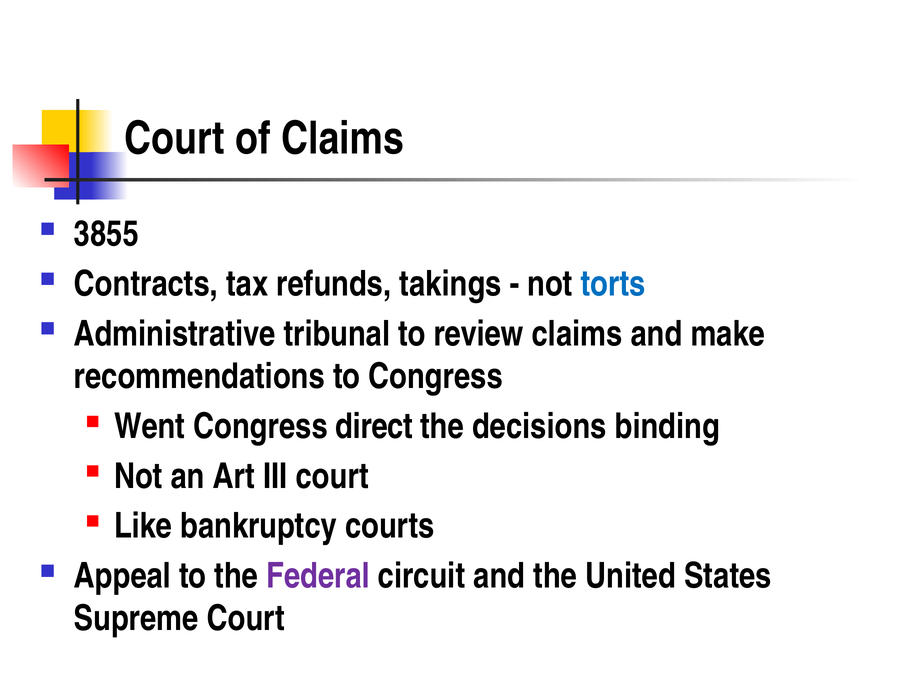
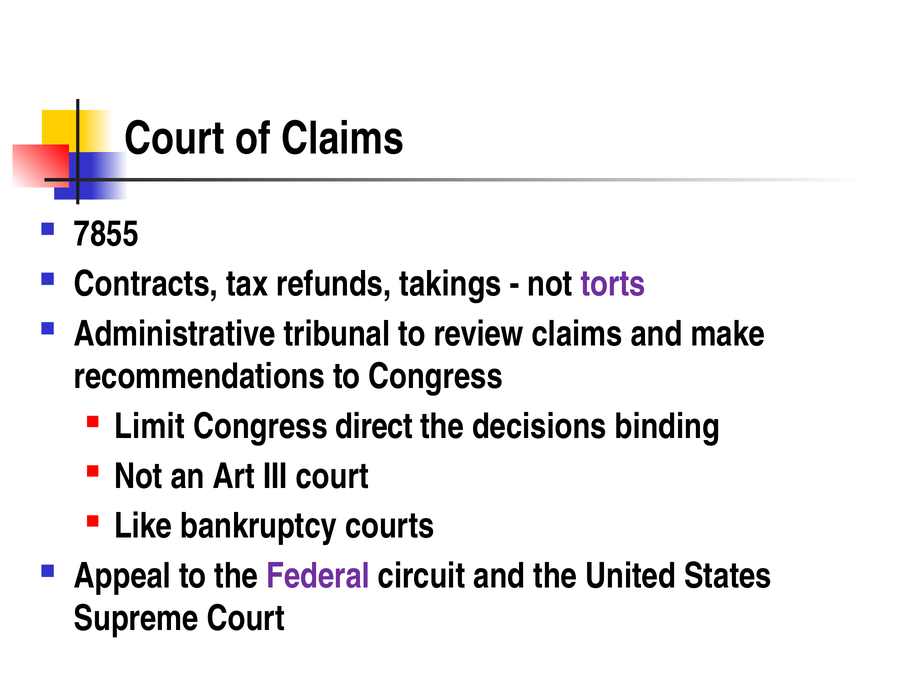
3855: 3855 -> 7855
torts colour: blue -> purple
Went: Went -> Limit
